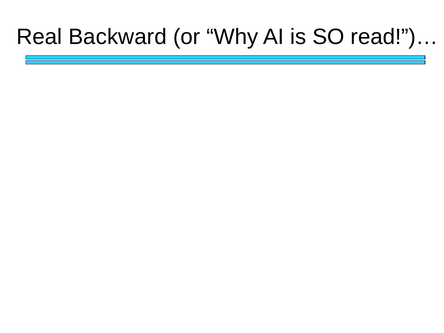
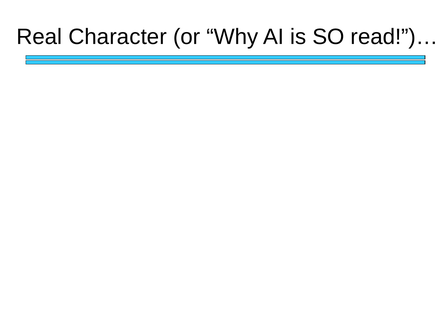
Backward: Backward -> Character
